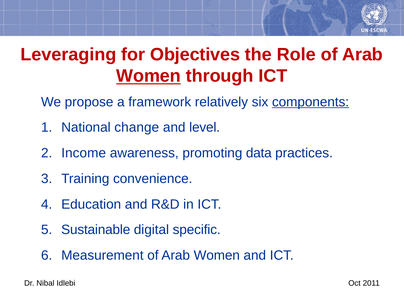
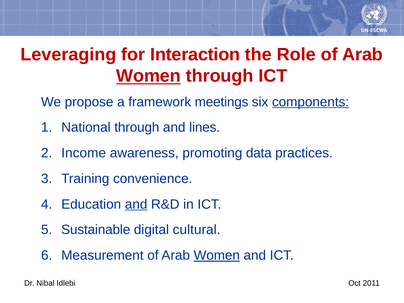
Objectives: Objectives -> Interaction
relatively: relatively -> meetings
National change: change -> through
level: level -> lines
and at (136, 204) underline: none -> present
specific: specific -> cultural
Women at (217, 255) underline: none -> present
